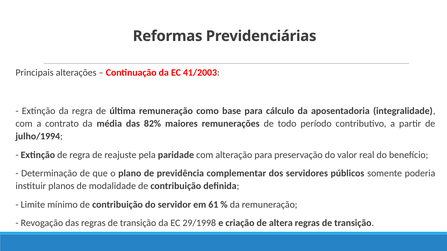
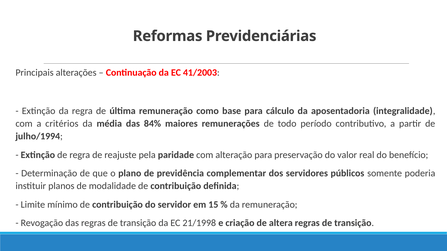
contrato: contrato -> critérios
82%: 82% -> 84%
61: 61 -> 15
29/1998: 29/1998 -> 21/1998
